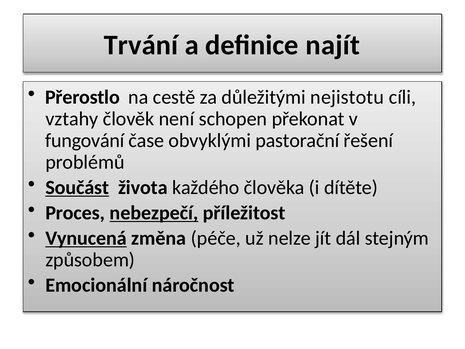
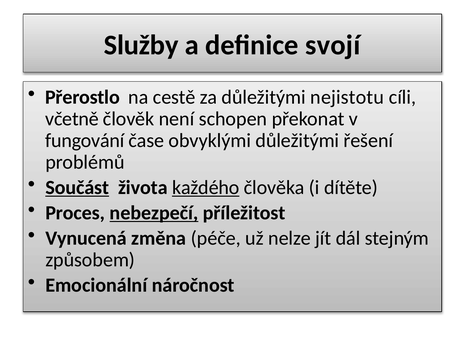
Trvání: Trvání -> Služby
najít: najít -> svojí
vztahy: vztahy -> včetně
obvyklými pastorační: pastorační -> důležitými
každého underline: none -> present
Vynucená underline: present -> none
